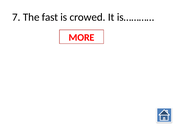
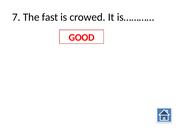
MORE: MORE -> GOOD
